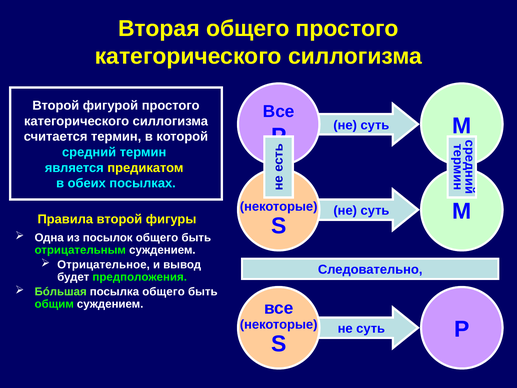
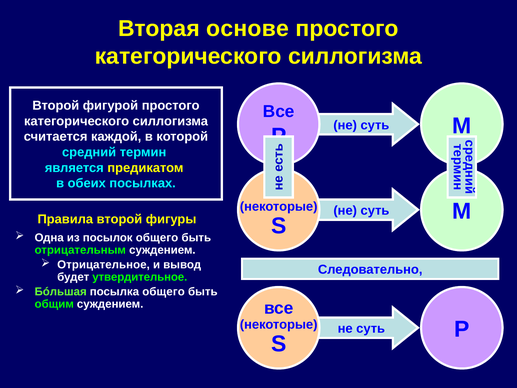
Вторая общего: общего -> основе
считается термин: термин -> каждой
предположения: предположения -> утвердительное
